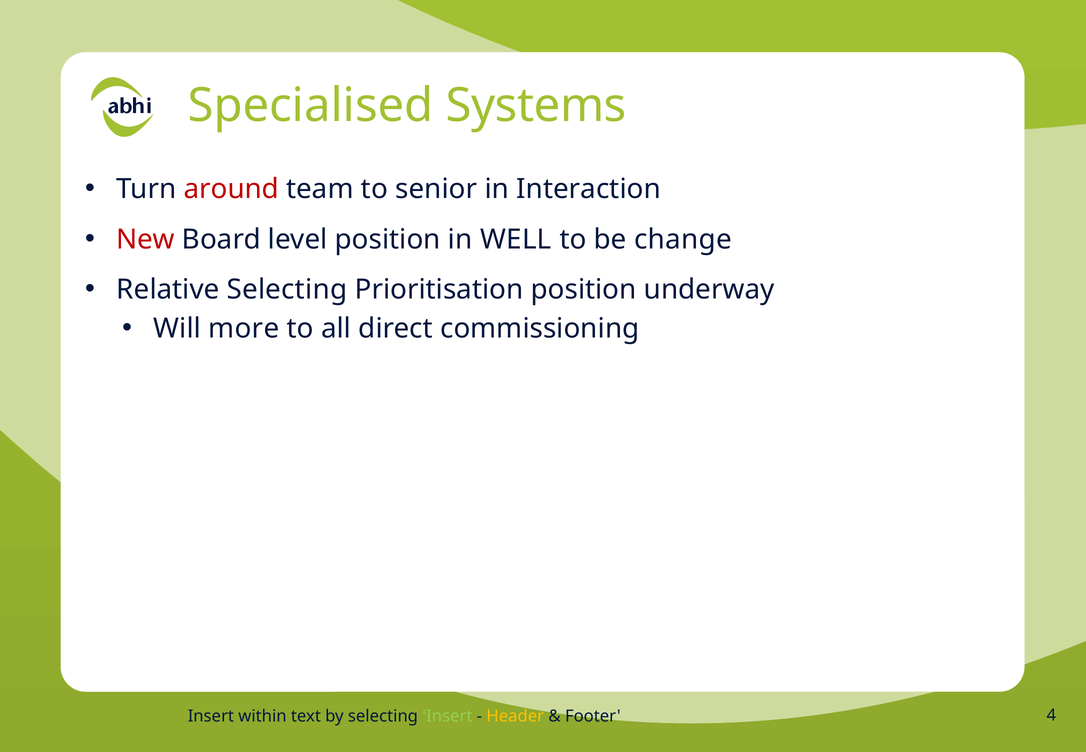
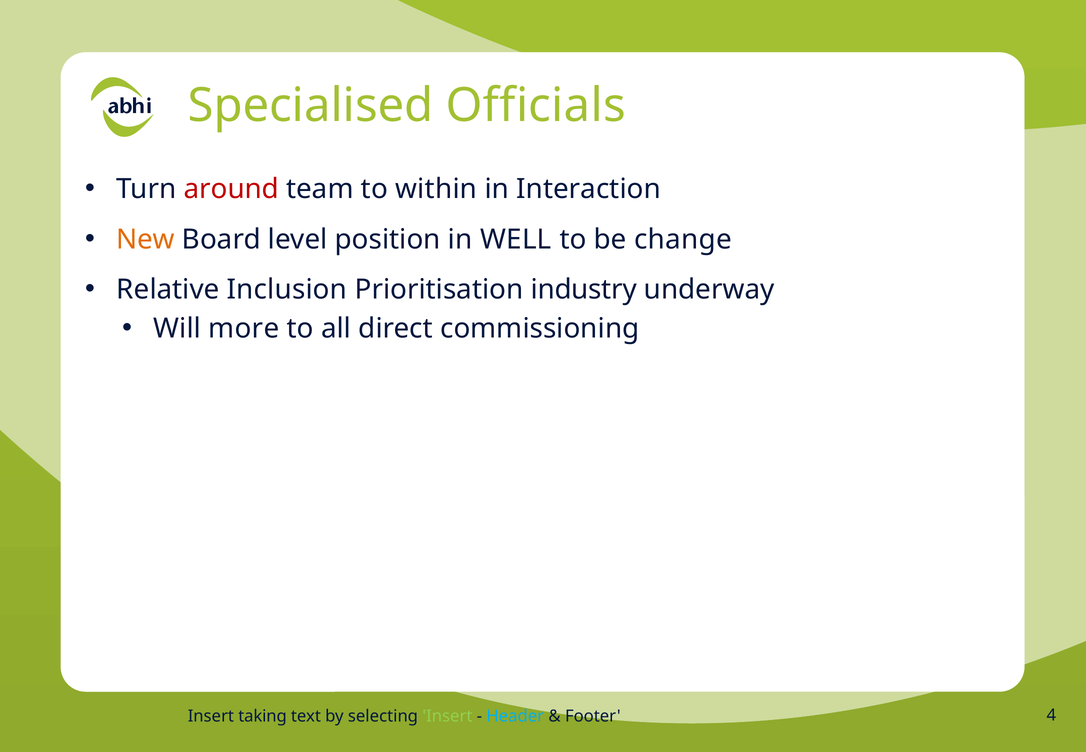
Systems: Systems -> Officials
senior: senior -> within
New colour: red -> orange
Relative Selecting: Selecting -> Inclusion
Prioritisation position: position -> industry
within: within -> taking
Header colour: yellow -> light blue
